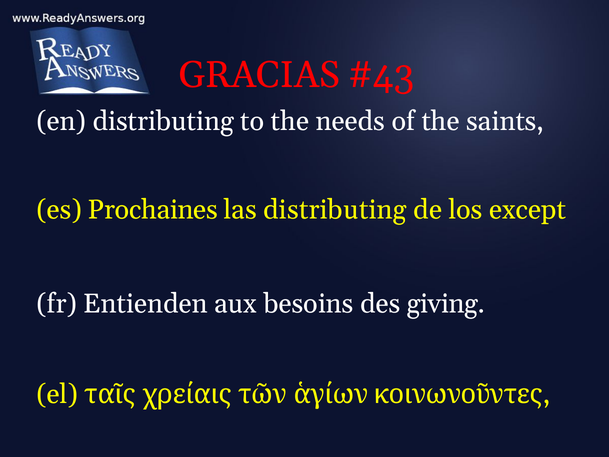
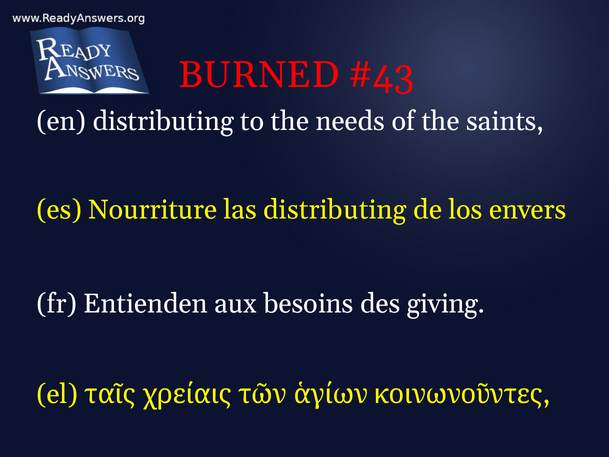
GRACIAS: GRACIAS -> BURNED
Prochaines: Prochaines -> Nourriture
except: except -> envers
